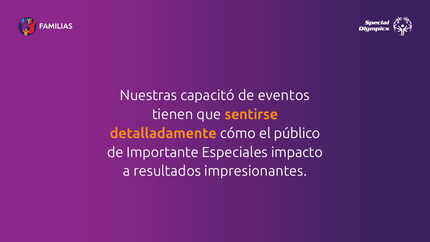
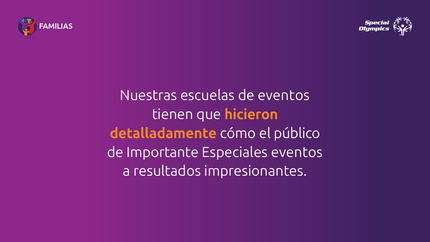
capacitó: capacitó -> escuelas
sentirse: sentirse -> hicieron
Especiales impacto: impacto -> eventos
